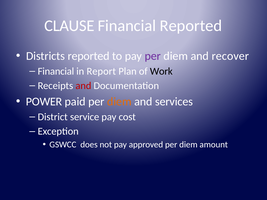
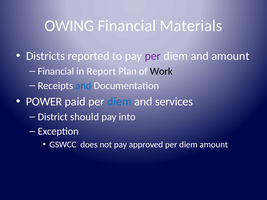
CLAUSE: CLAUSE -> OWING
Financial Reported: Reported -> Materials
and recover: recover -> amount
and at (83, 86) colour: red -> blue
diem at (119, 102) colour: orange -> blue
service: service -> should
cost: cost -> into
